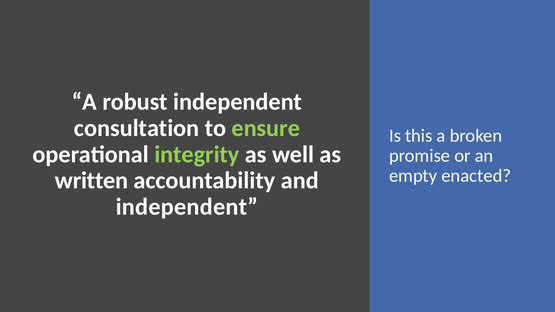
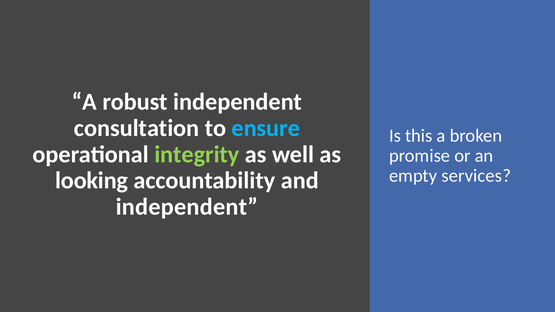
ensure colour: light green -> light blue
enacted: enacted -> services
written: written -> looking
